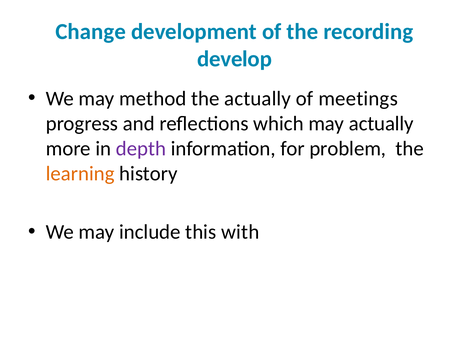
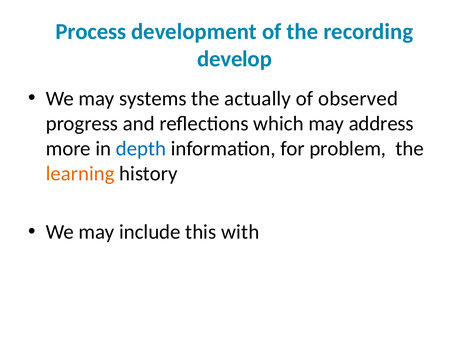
Change: Change -> Process
method: method -> systems
meetings: meetings -> observed
may actually: actually -> address
depth colour: purple -> blue
